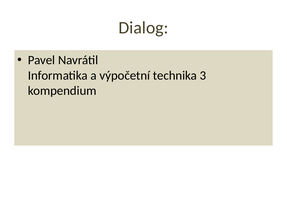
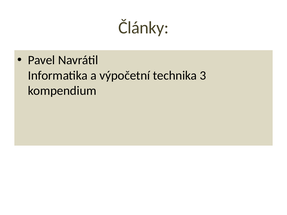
Dialog: Dialog -> Články
